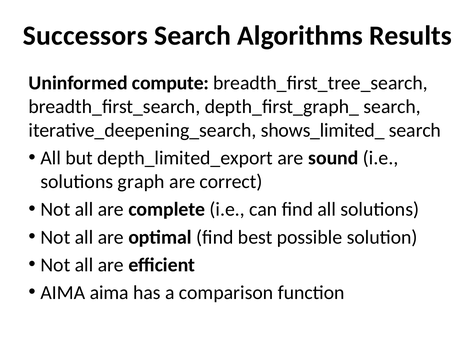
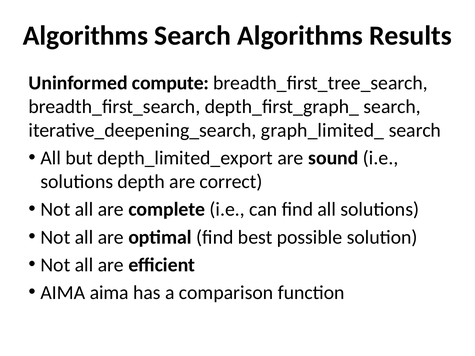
Successors at (85, 36): Successors -> Algorithms
shows_limited_: shows_limited_ -> graph_limited_
graph: graph -> depth
